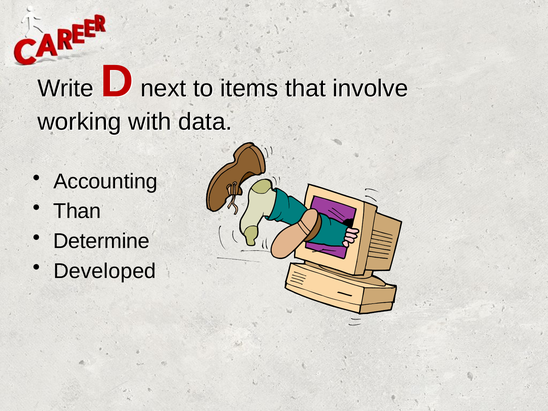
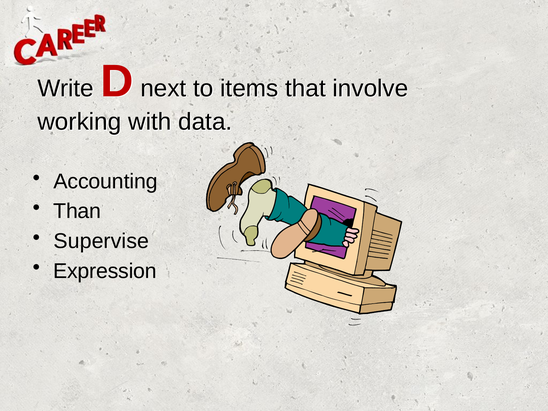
Determine: Determine -> Supervise
Developed: Developed -> Expression
